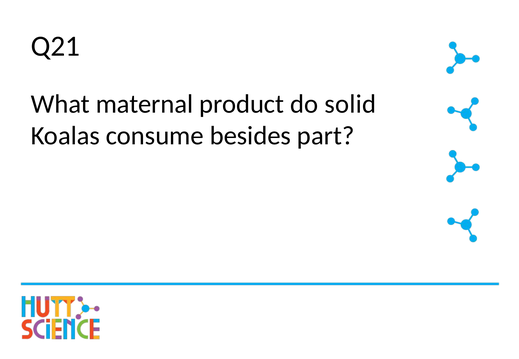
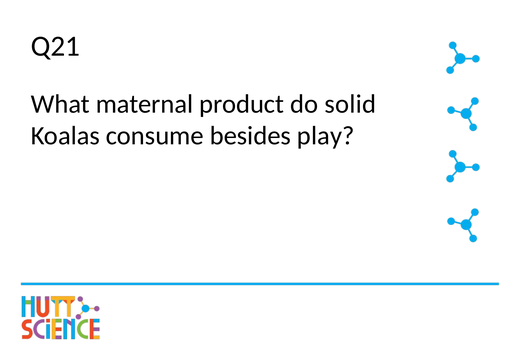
part: part -> play
